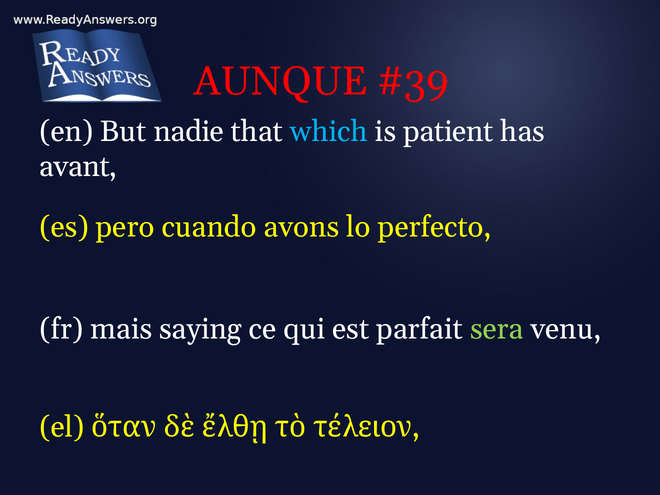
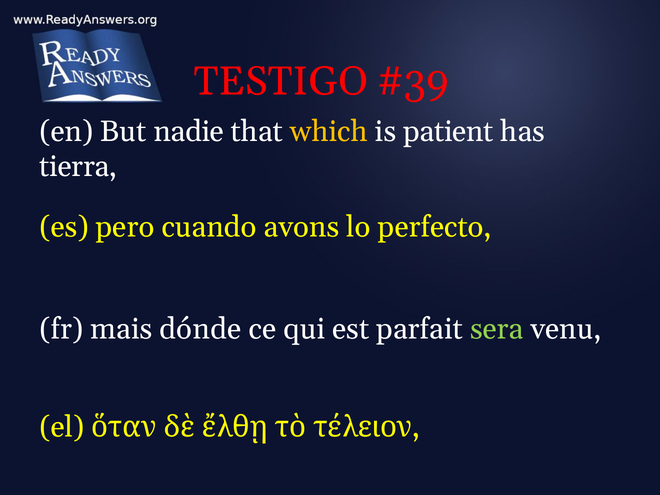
AUNQUE: AUNQUE -> TESTIGO
which colour: light blue -> yellow
avant: avant -> tierra
saying: saying -> dónde
